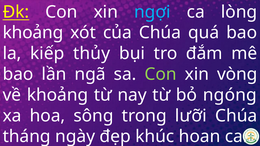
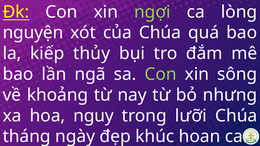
ngợi colour: light blue -> light green
khoảng at (33, 33): khoảng -> nguyện
vòng: vòng -> sông
ngóng: ngóng -> nhưng
sông: sông -> nguy
